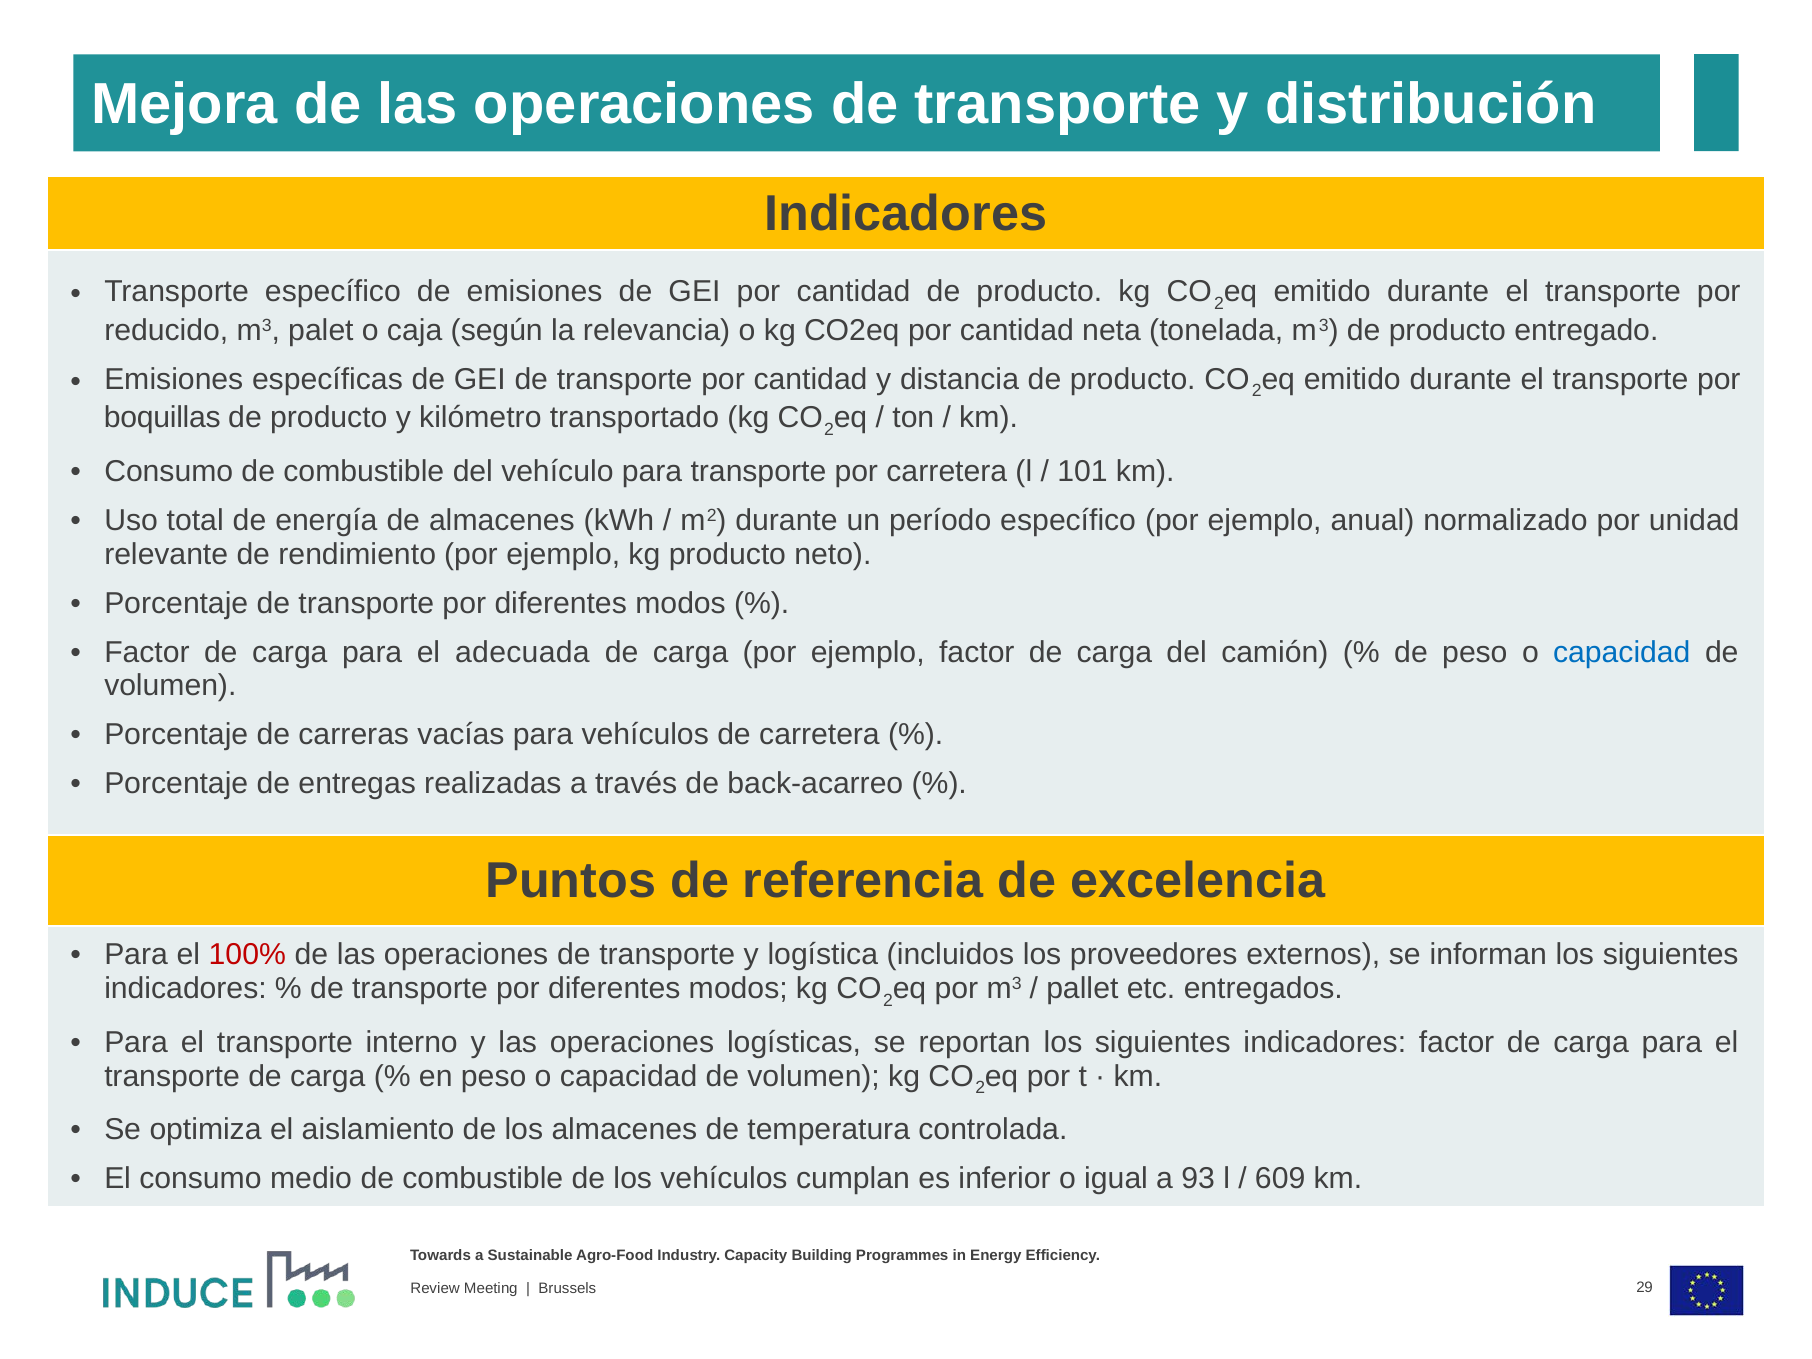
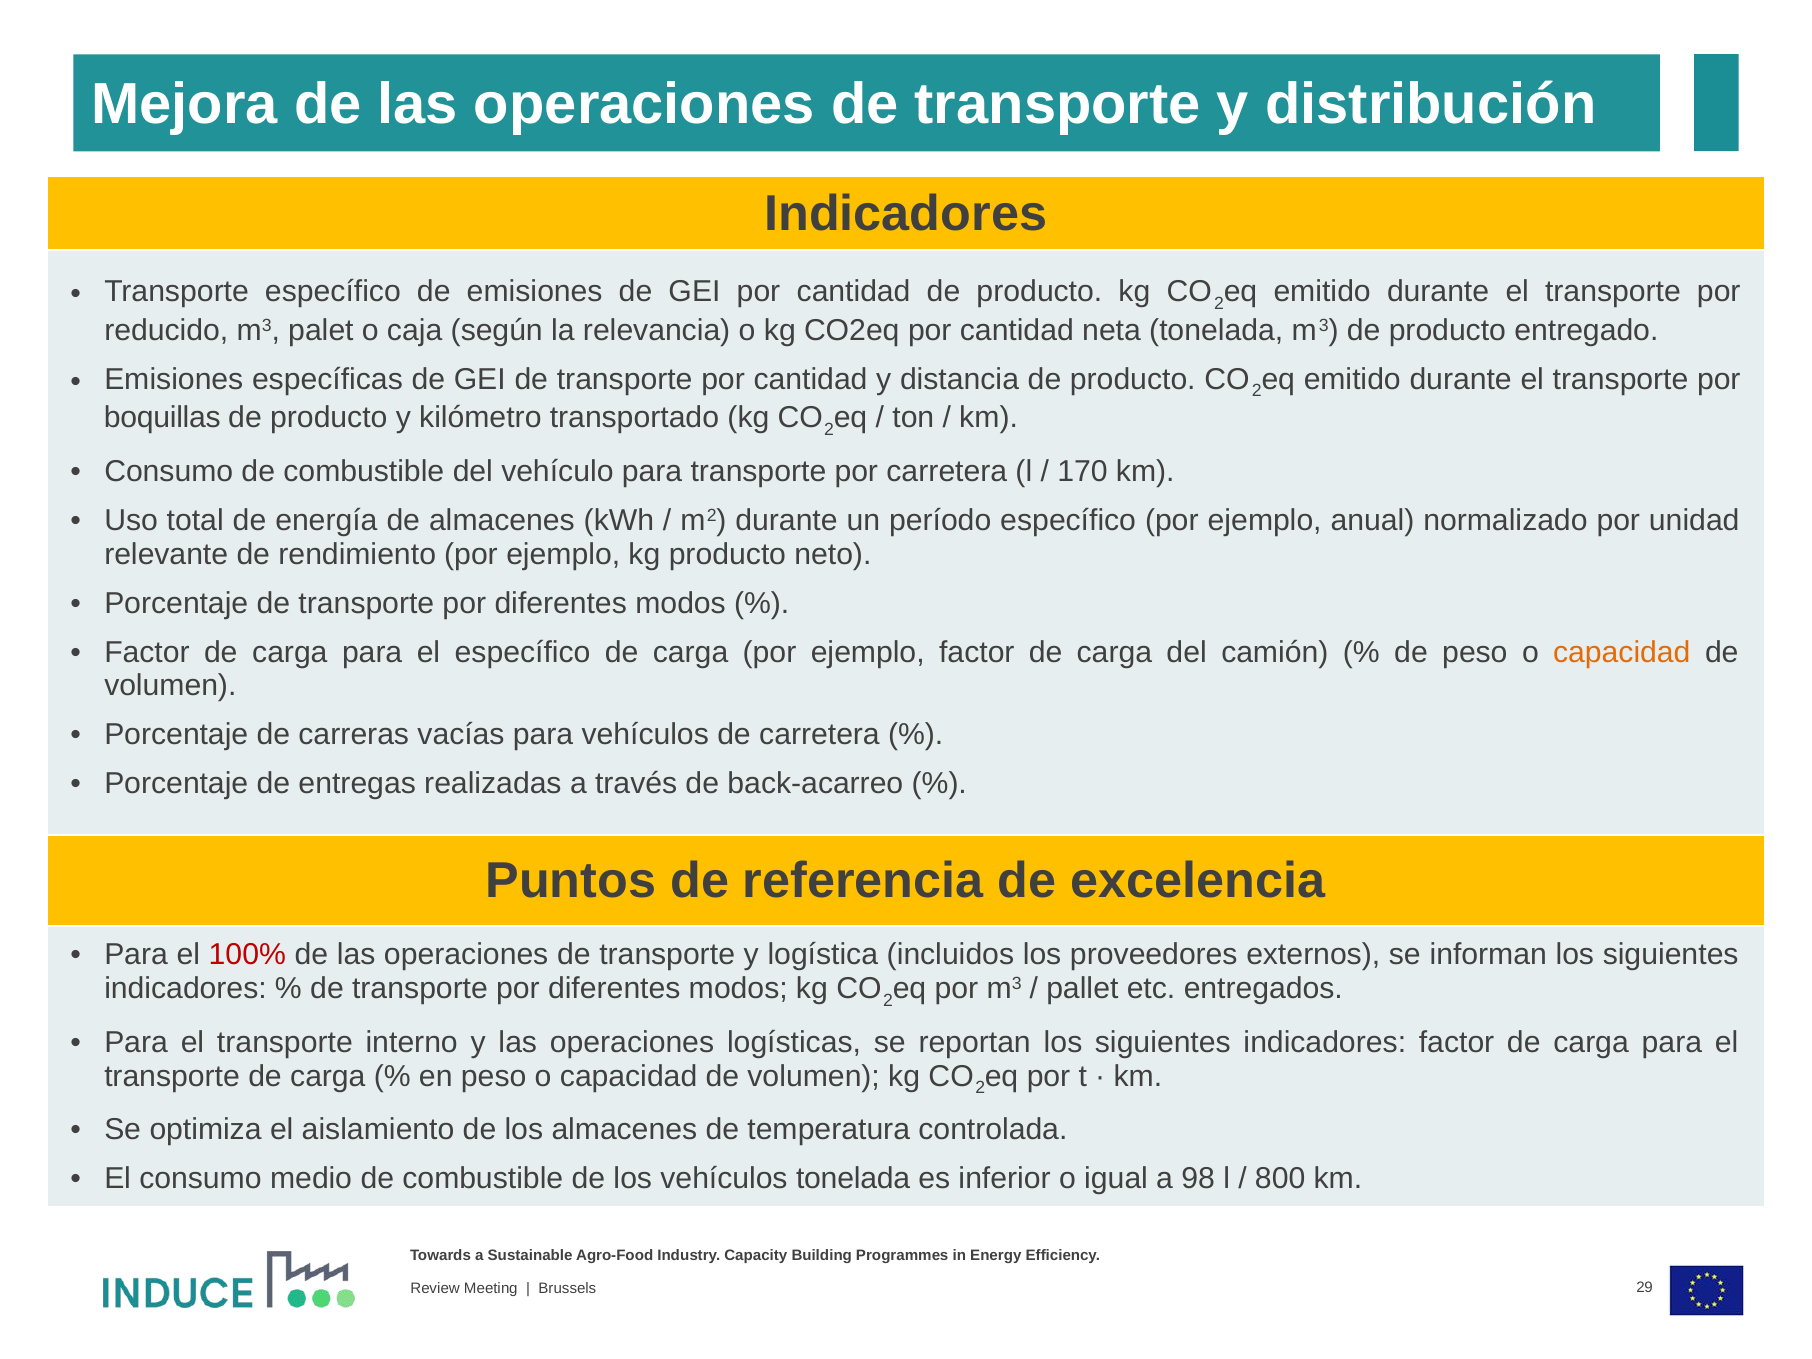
101: 101 -> 170
el adecuada: adecuada -> específico
capacidad at (1622, 652) colour: blue -> orange
vehículos cumplan: cumplan -> tonelada
93: 93 -> 98
609: 609 -> 800
